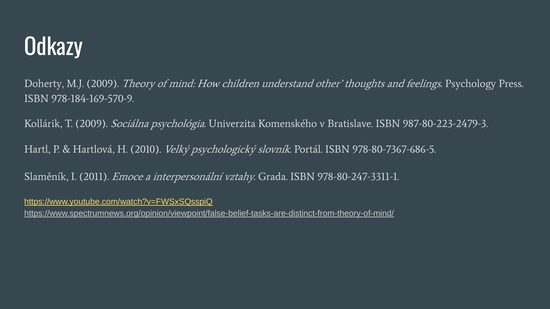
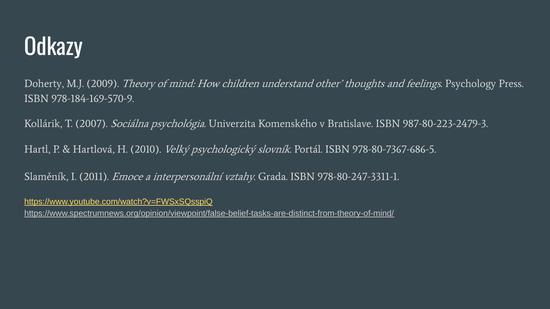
T 2009: 2009 -> 2007
